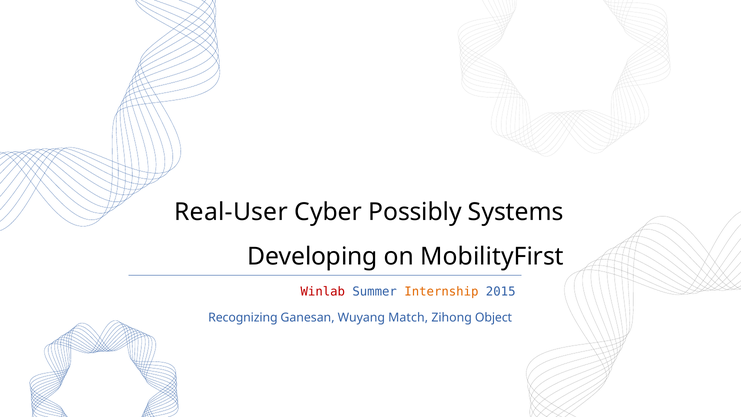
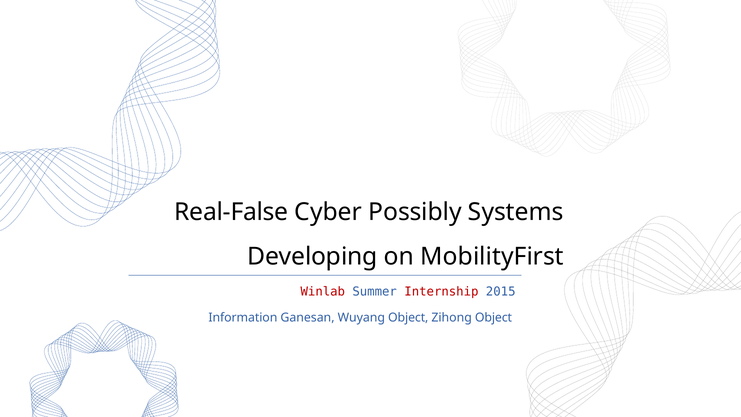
Real-User: Real-User -> Real-False
Internship colour: orange -> red
Recognizing: Recognizing -> Information
Wuyang Match: Match -> Object
